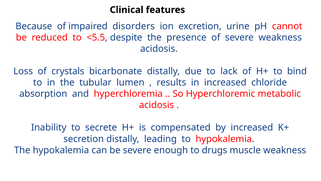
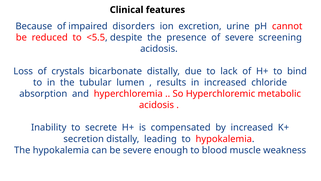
severe weakness: weakness -> screening
drugs: drugs -> blood
